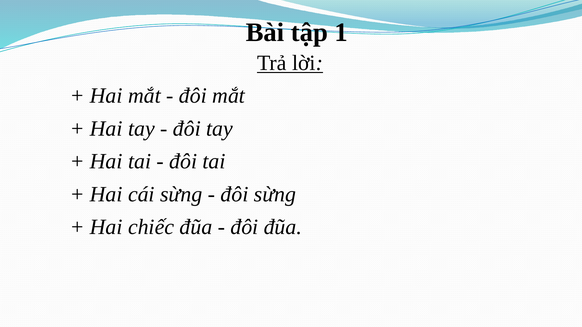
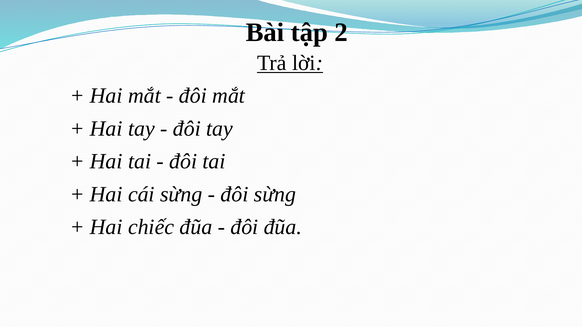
1: 1 -> 2
